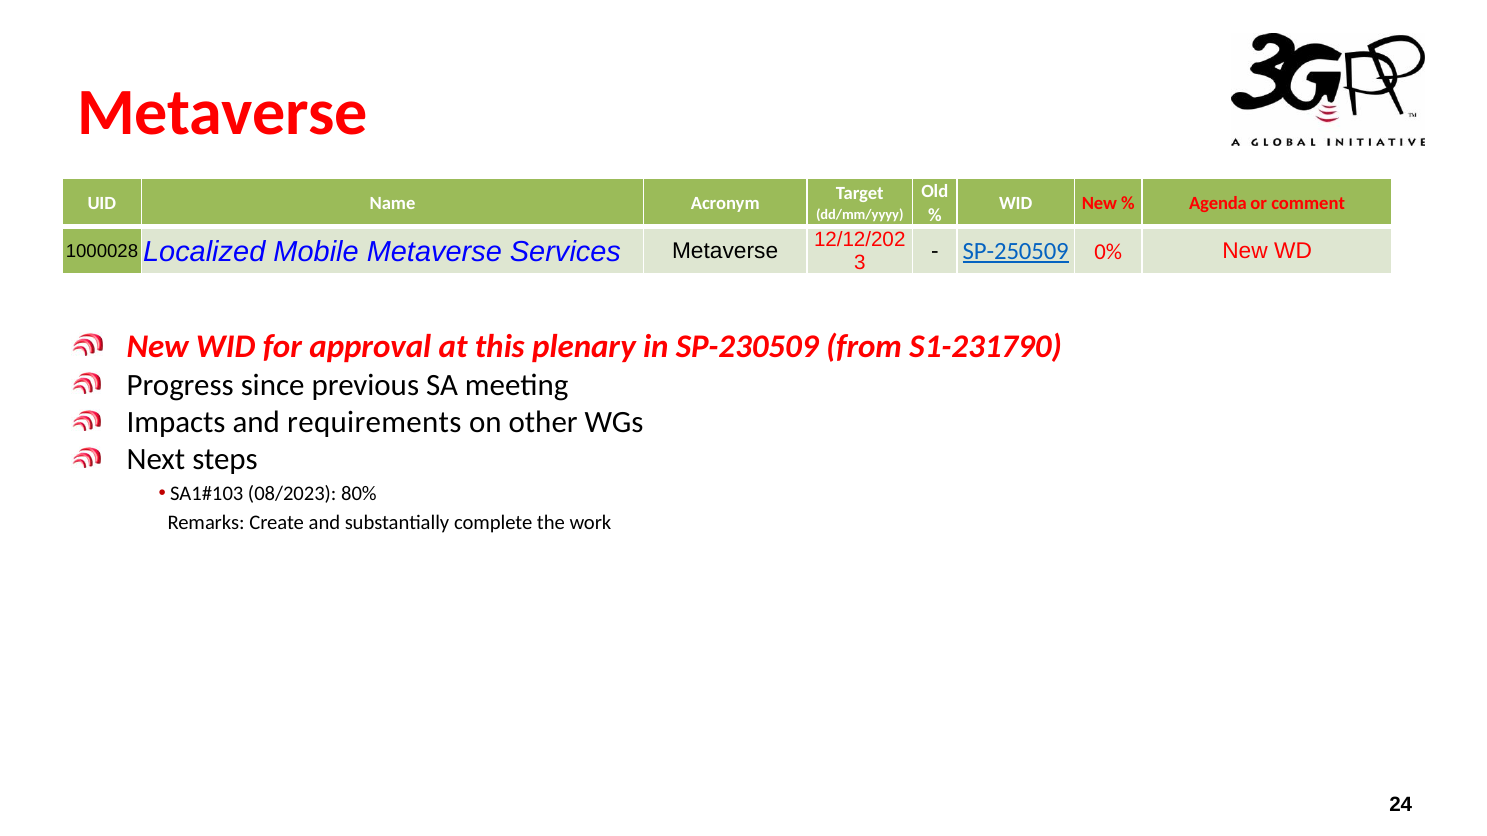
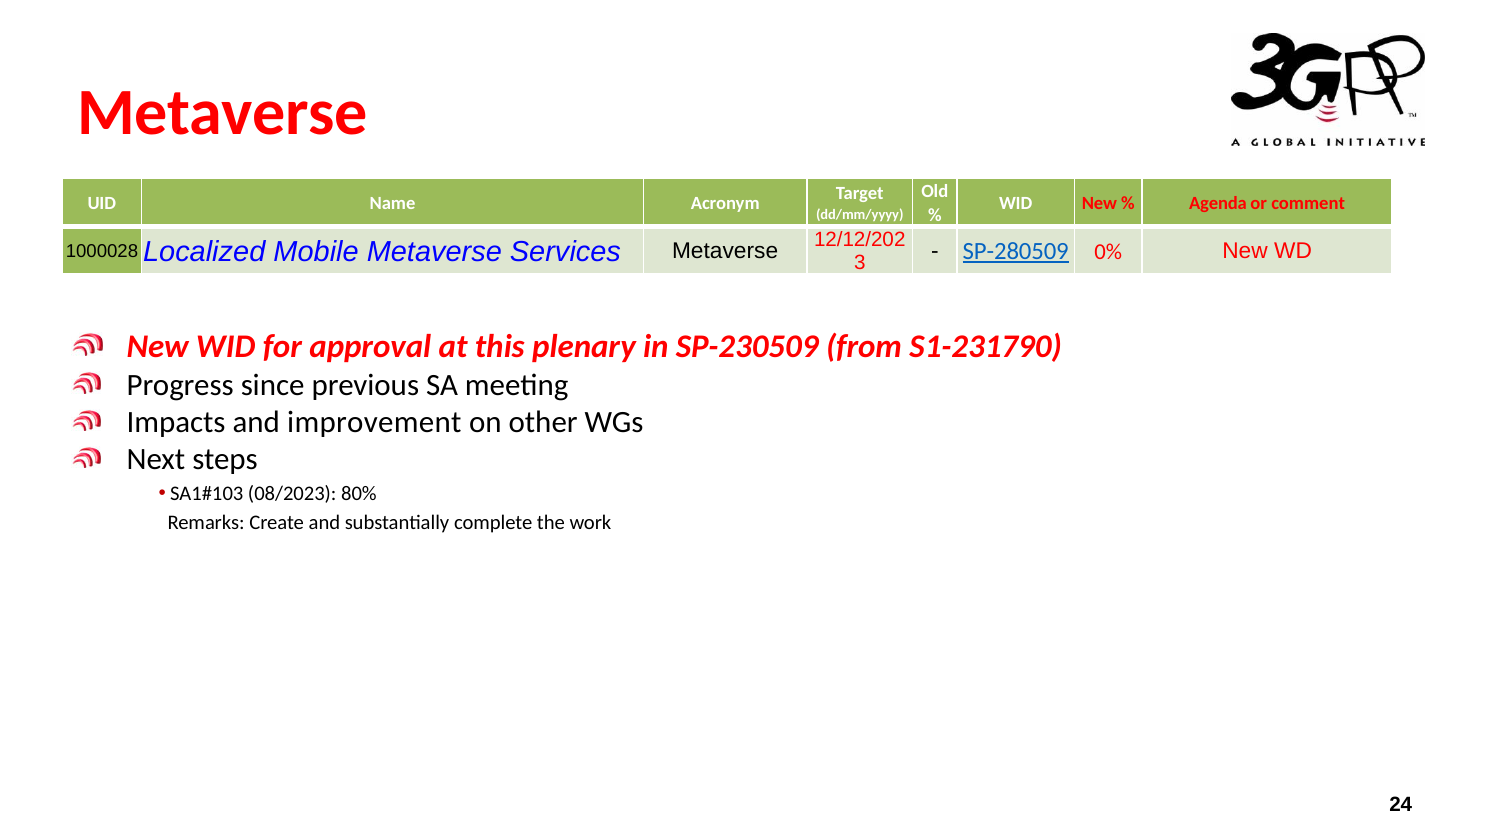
SP-250509: SP-250509 -> SP-280509
requirements: requirements -> improvement
